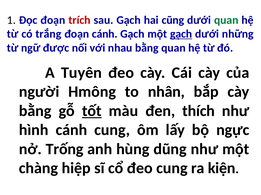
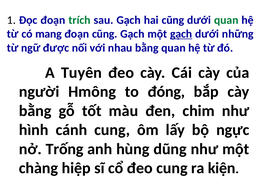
trích colour: red -> green
trắng: trắng -> mang
đoạn cánh: cánh -> cũng
nhân: nhân -> đóng
tốt underline: present -> none
thích: thích -> chim
